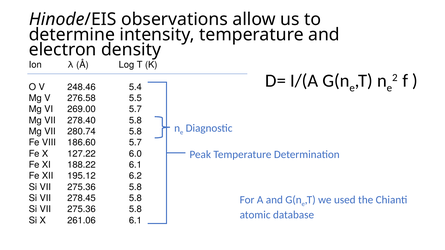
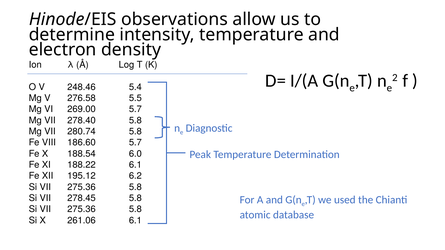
127.22: 127.22 -> 188.54
